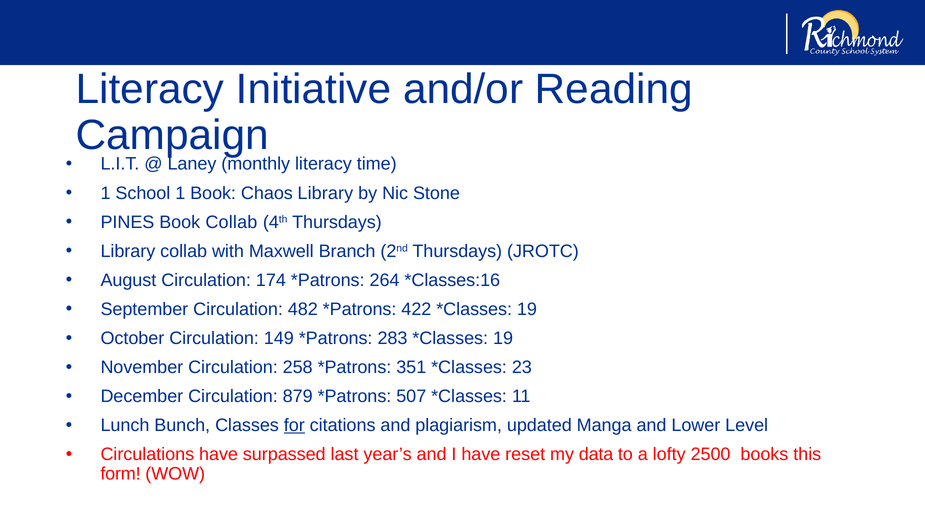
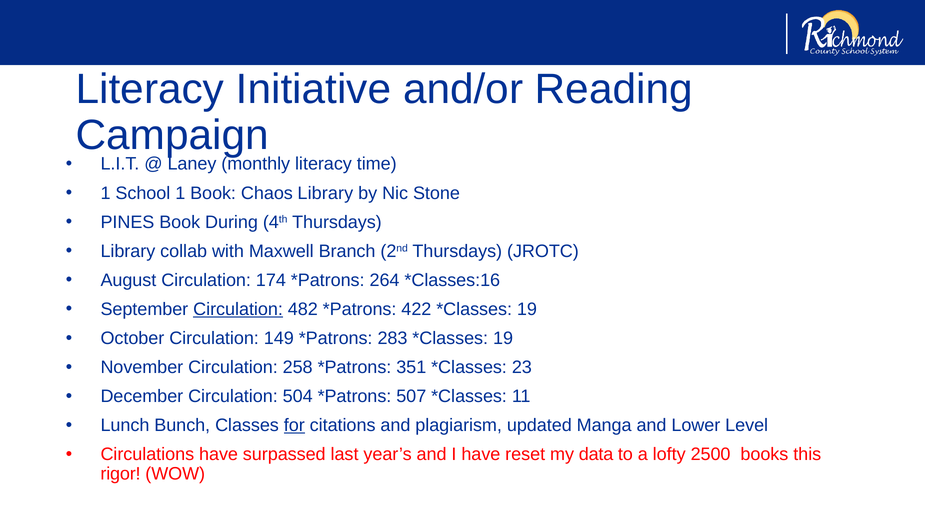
Book Collab: Collab -> During
Circulation at (238, 309) underline: none -> present
879: 879 -> 504
form: form -> rigor
